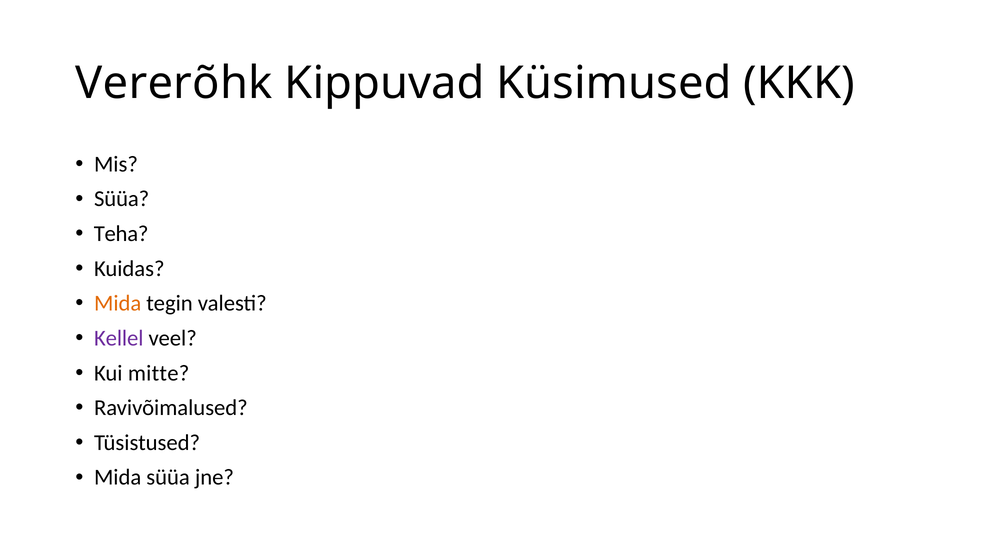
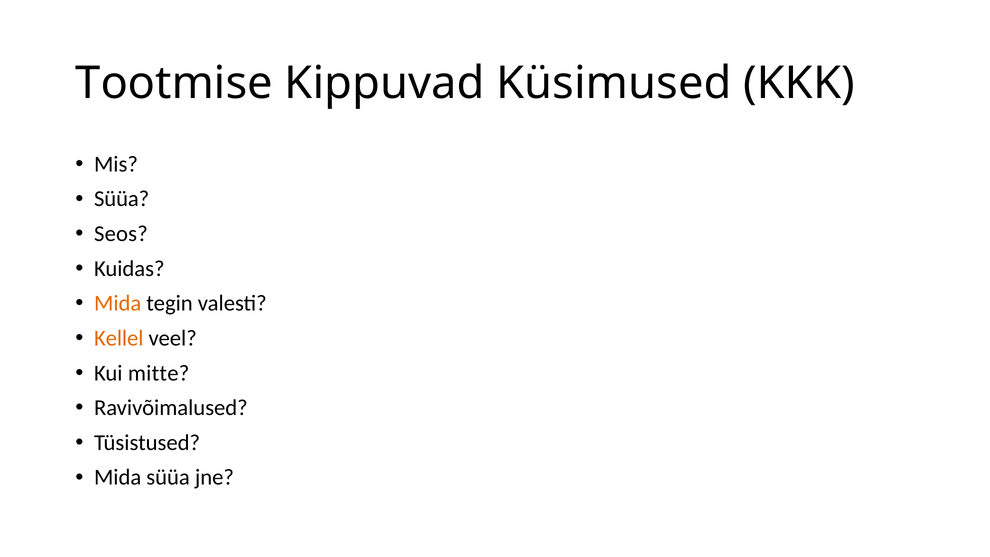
Vererõhk: Vererõhk -> Tootmise
Teha: Teha -> Seos
Kellel colour: purple -> orange
